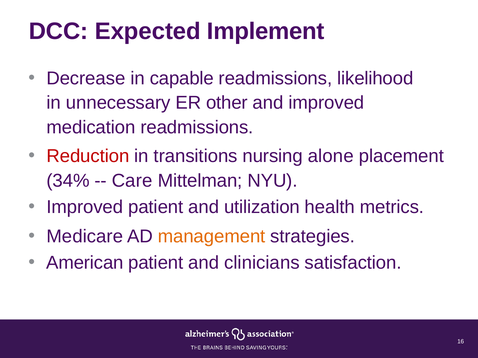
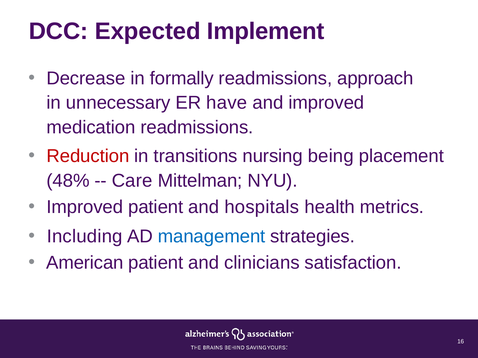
capable: capable -> formally
likelihood: likelihood -> approach
other: other -> have
alone: alone -> being
34%: 34% -> 48%
utilization: utilization -> hospitals
Medicare: Medicare -> Including
management colour: orange -> blue
